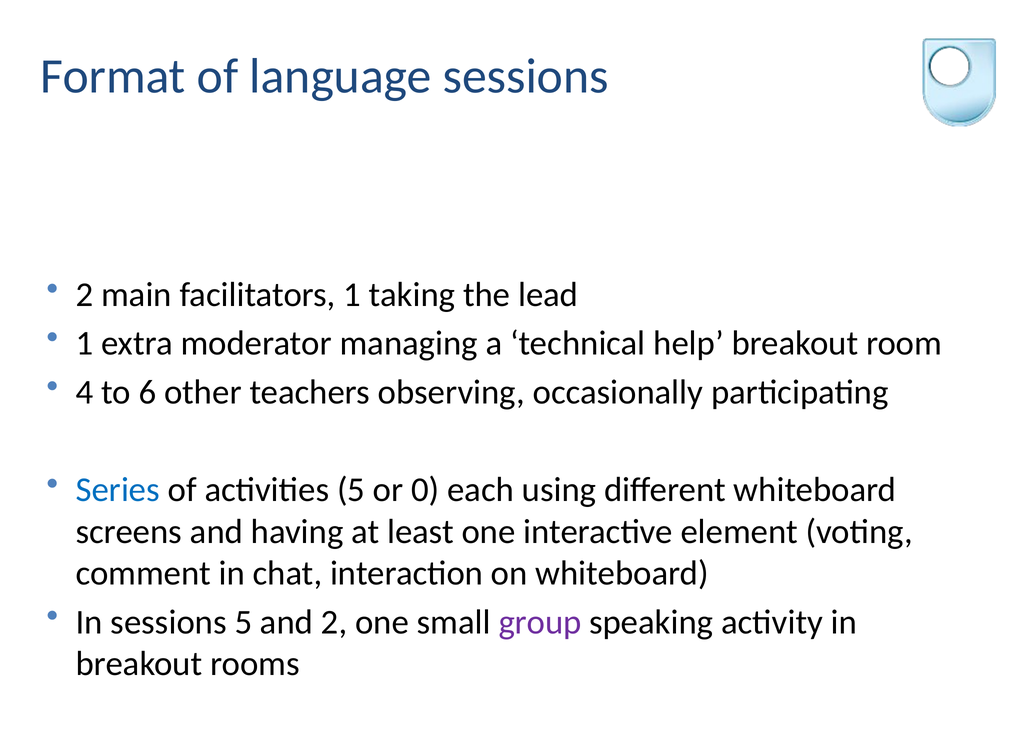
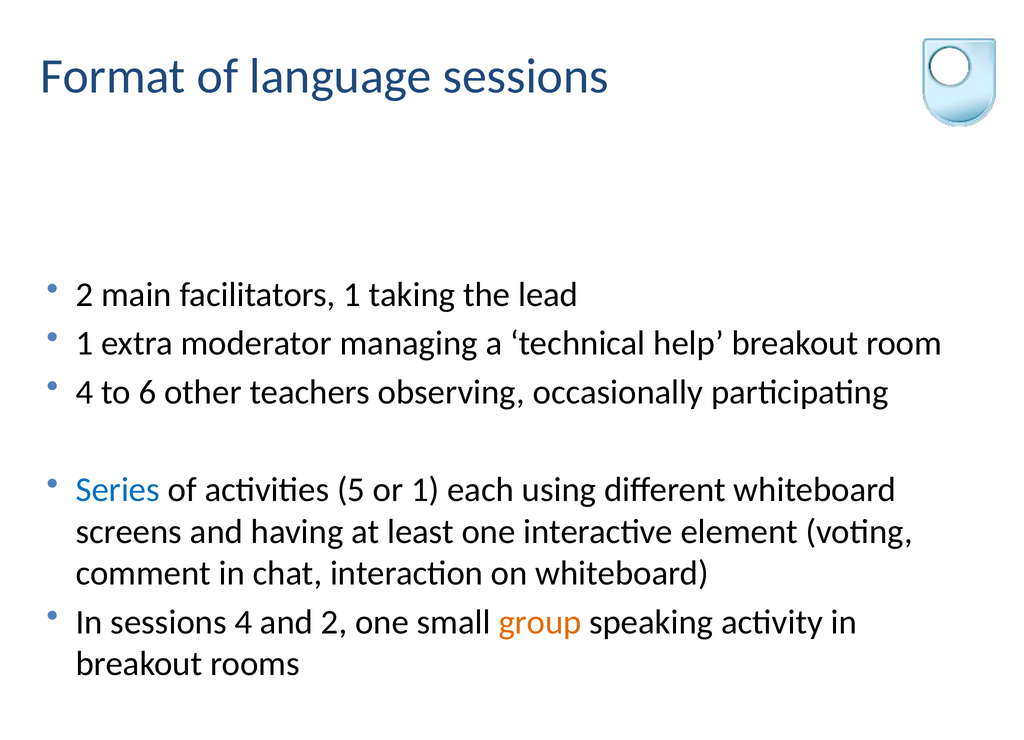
or 0: 0 -> 1
sessions 5: 5 -> 4
group colour: purple -> orange
